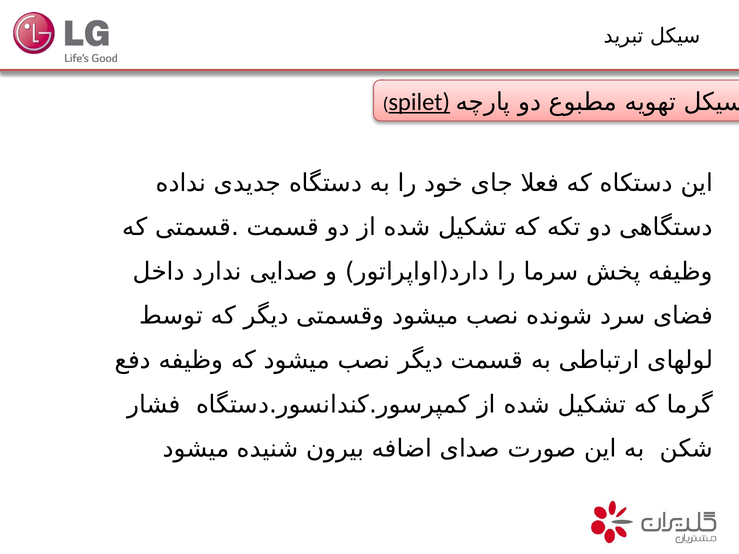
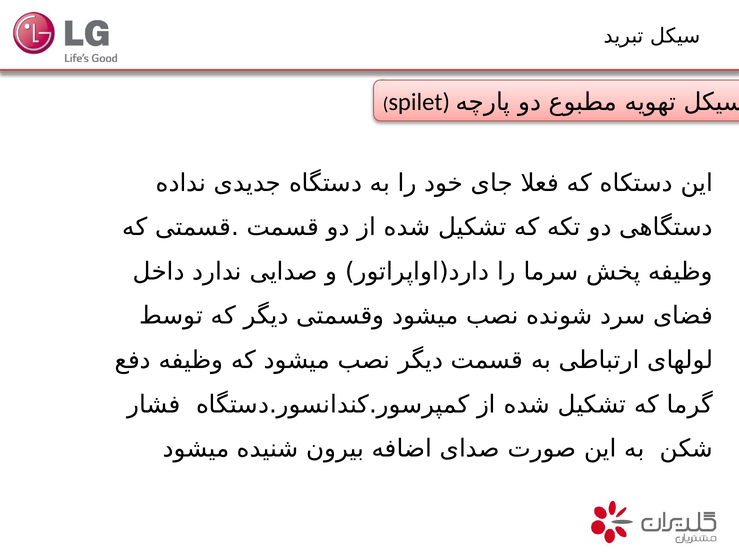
spilet underline: present -> none
